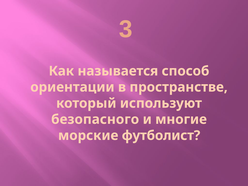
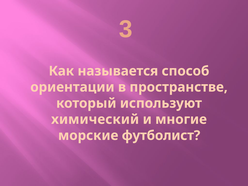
безопасного: безопасного -> химический
